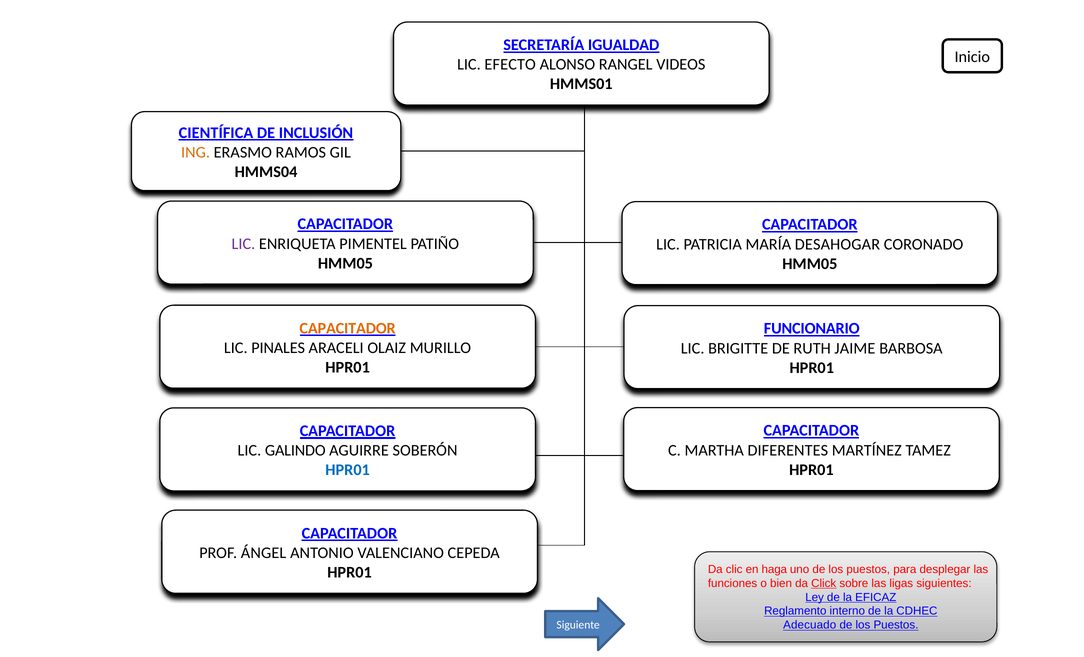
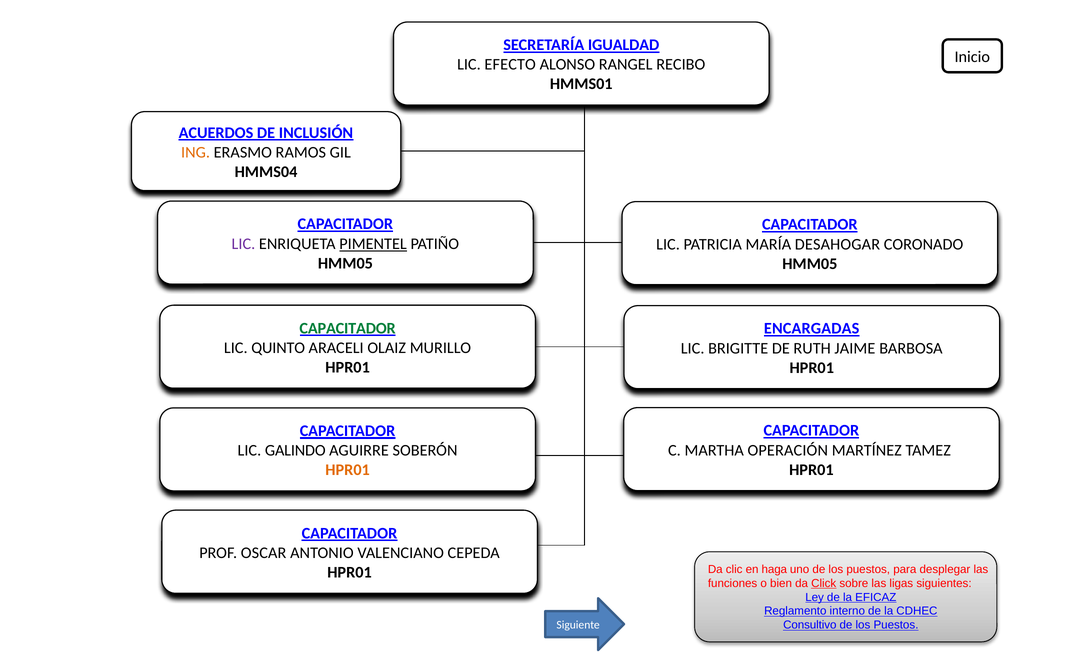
VIDEOS: VIDEOS -> RECIBO
CIENTÍFICA: CIENTÍFICA -> ACUERDOS
PIMENTEL underline: none -> present
CAPACITADOR at (348, 328) colour: orange -> green
FUNCIONARIO: FUNCIONARIO -> ENCARGADAS
PINALES: PINALES -> QUINTO
DIFERENTES: DIFERENTES -> OPERACIÓN
HPR01 at (348, 470) colour: blue -> orange
ÁNGEL: ÁNGEL -> OSCAR
Adecuado: Adecuado -> Consultivo
